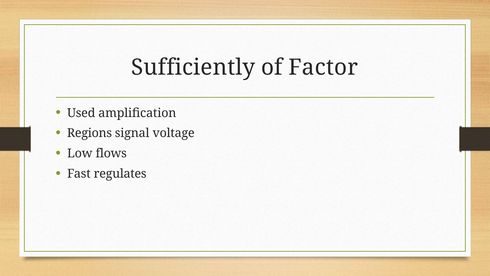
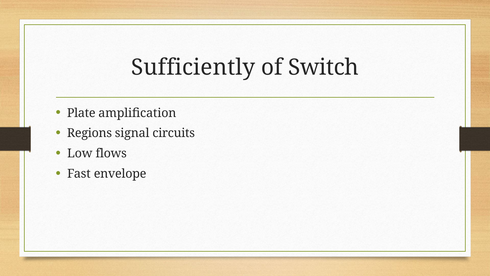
Factor: Factor -> Switch
Used: Used -> Plate
voltage: voltage -> circuits
regulates: regulates -> envelope
